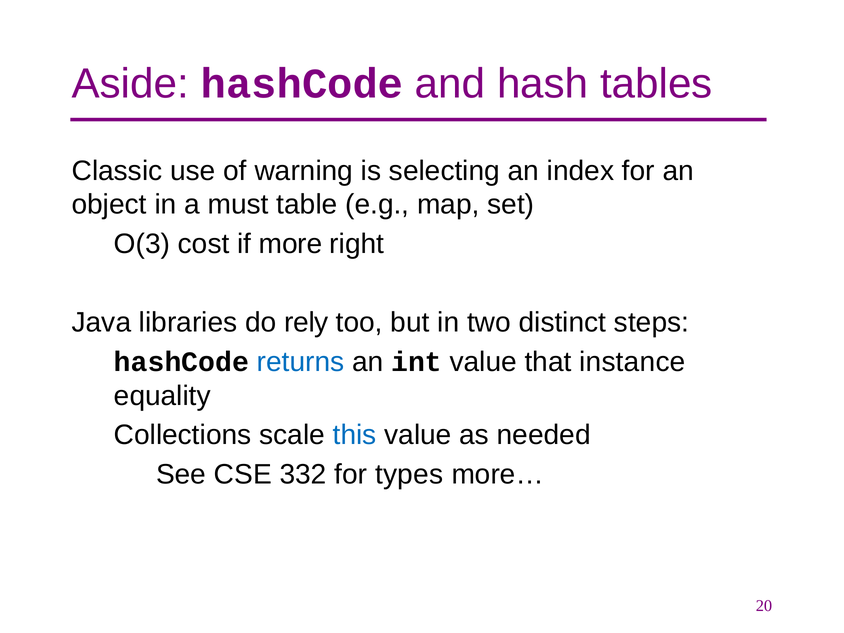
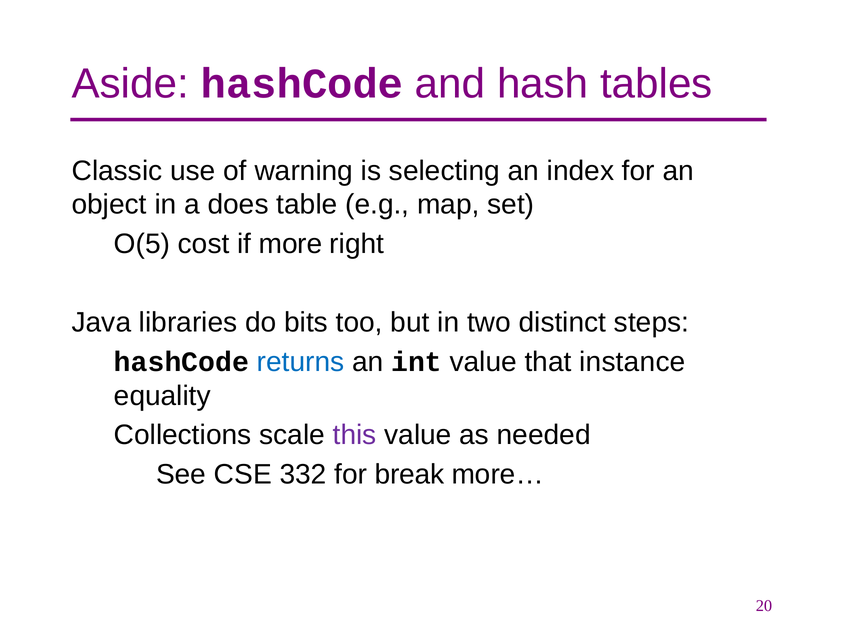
must: must -> does
O(3: O(3 -> O(5
rely: rely -> bits
this colour: blue -> purple
types: types -> break
